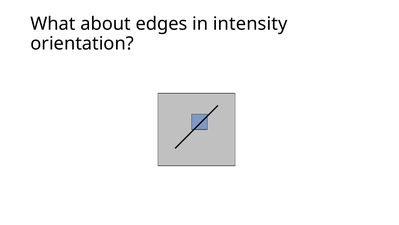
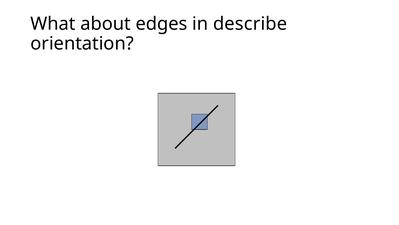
intensity: intensity -> describe
